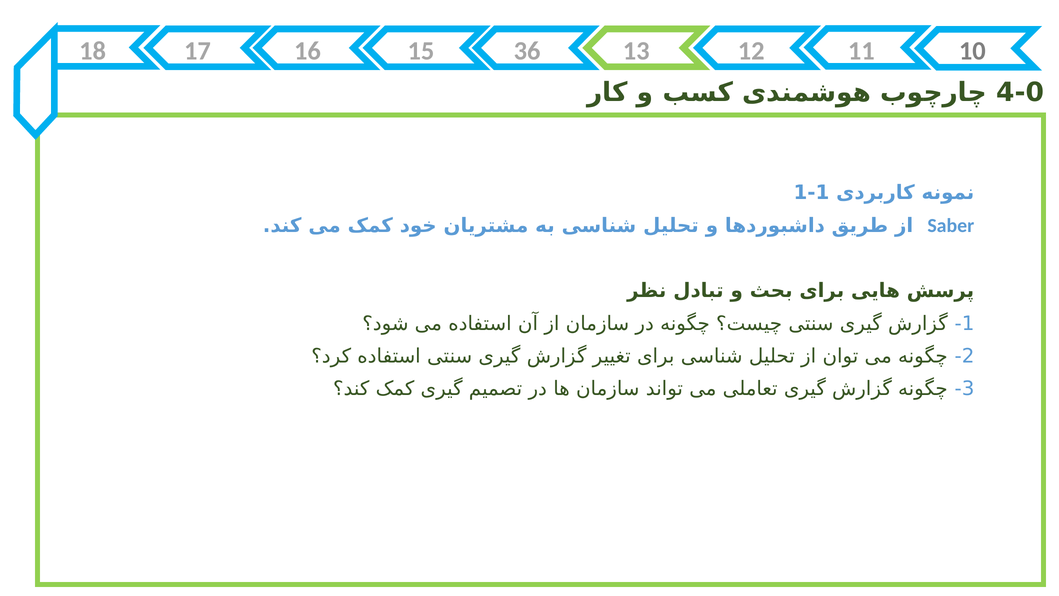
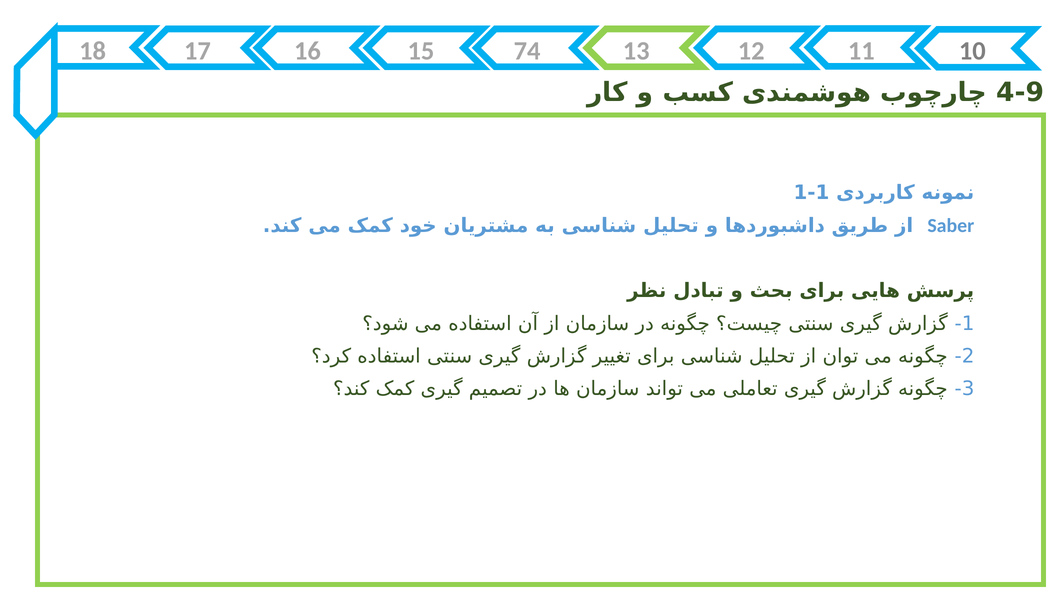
36: 36 -> 74
4-0: 4-0 -> 4-9
